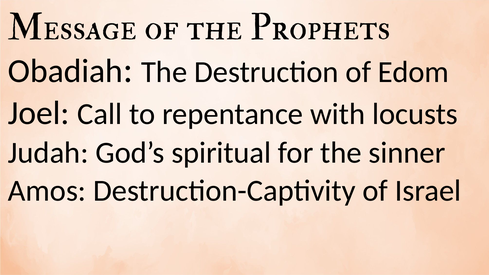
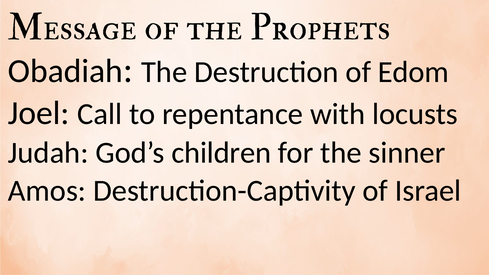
spiritual: spiritual -> children
